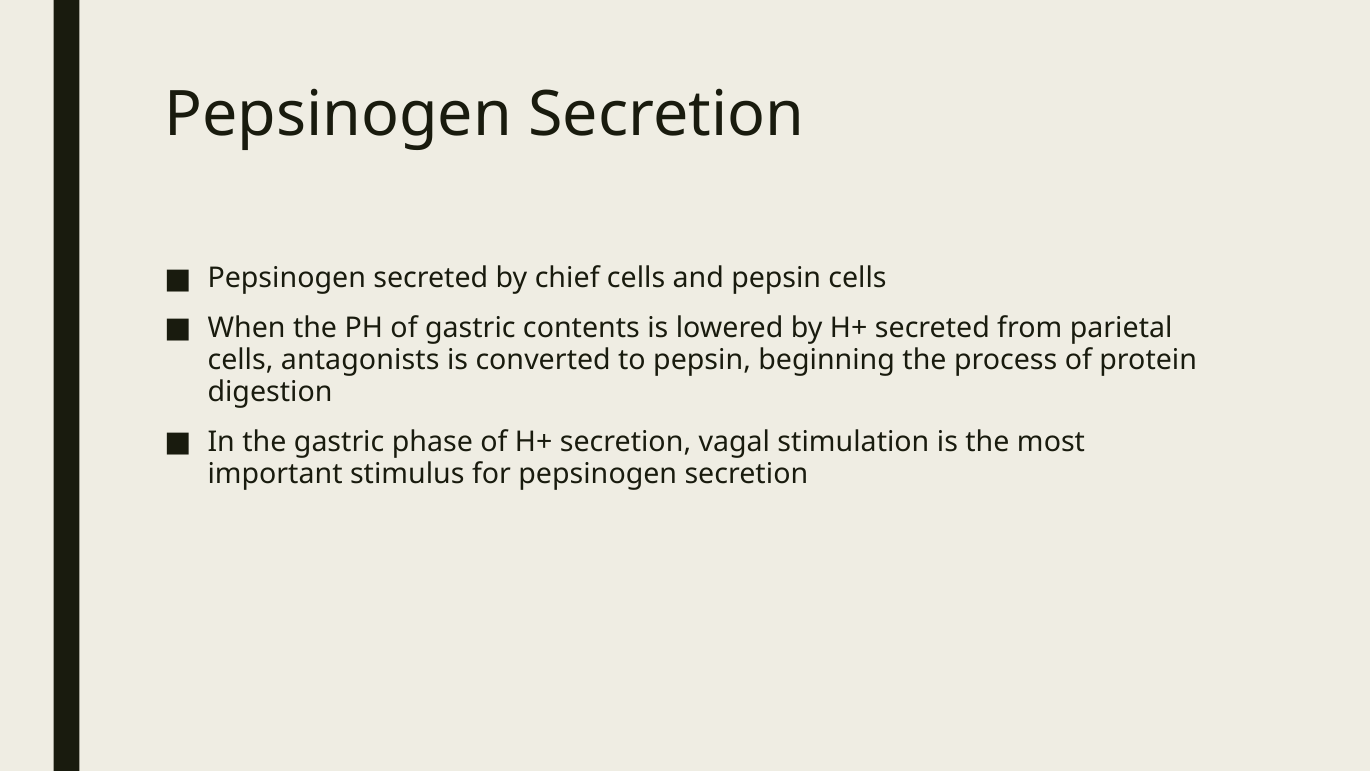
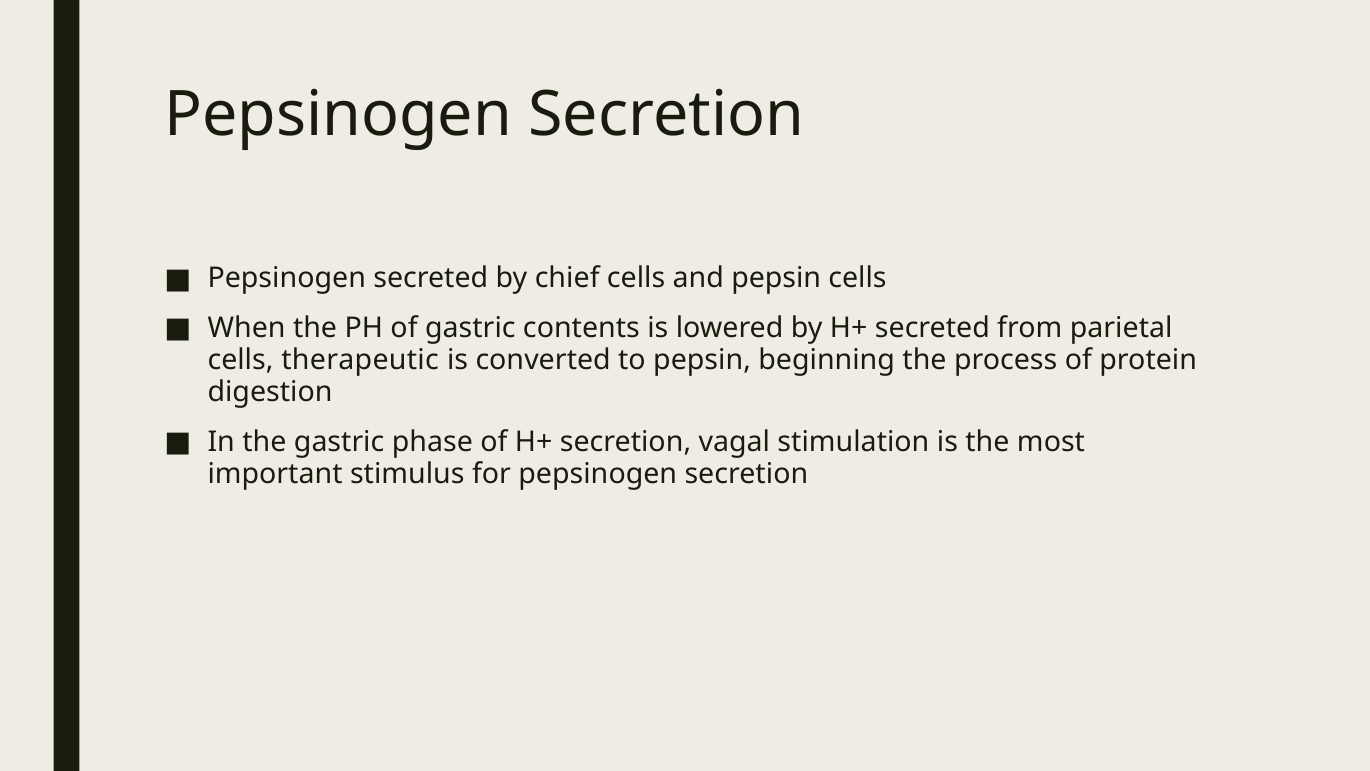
antagonists: antagonists -> therapeutic
